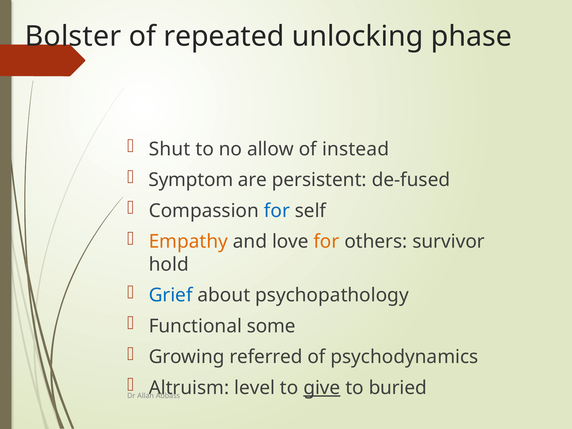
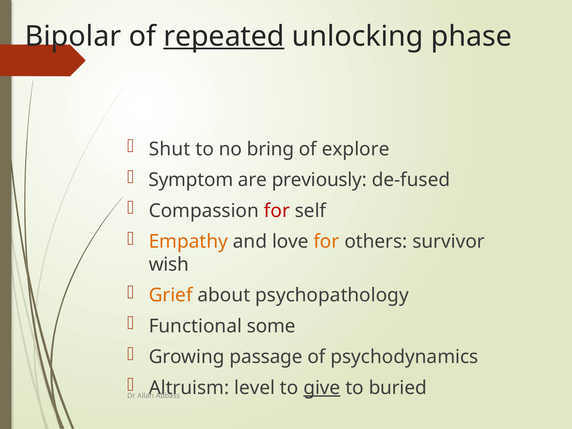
Bolster: Bolster -> Bipolar
repeated underline: none -> present
allow: allow -> bring
instead: instead -> explore
persistent: persistent -> previously
for at (277, 211) colour: blue -> red
hold: hold -> wish
Grief colour: blue -> orange
referred: referred -> passage
